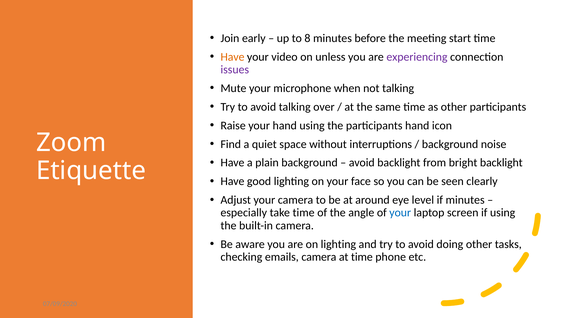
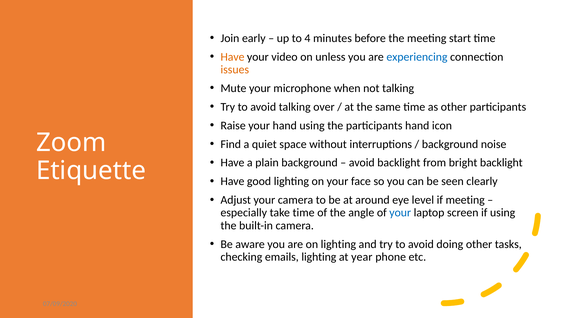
8: 8 -> 4
experiencing colour: purple -> blue
issues colour: purple -> orange
if minutes: minutes -> meeting
emails camera: camera -> lighting
at time: time -> year
